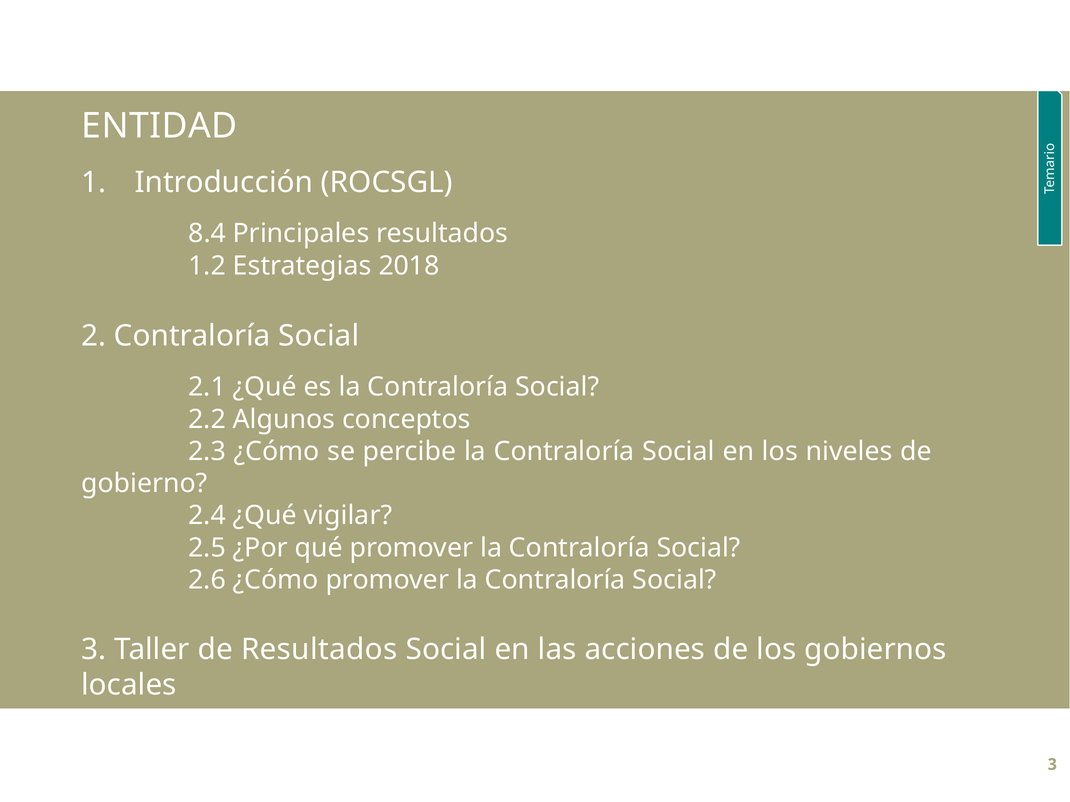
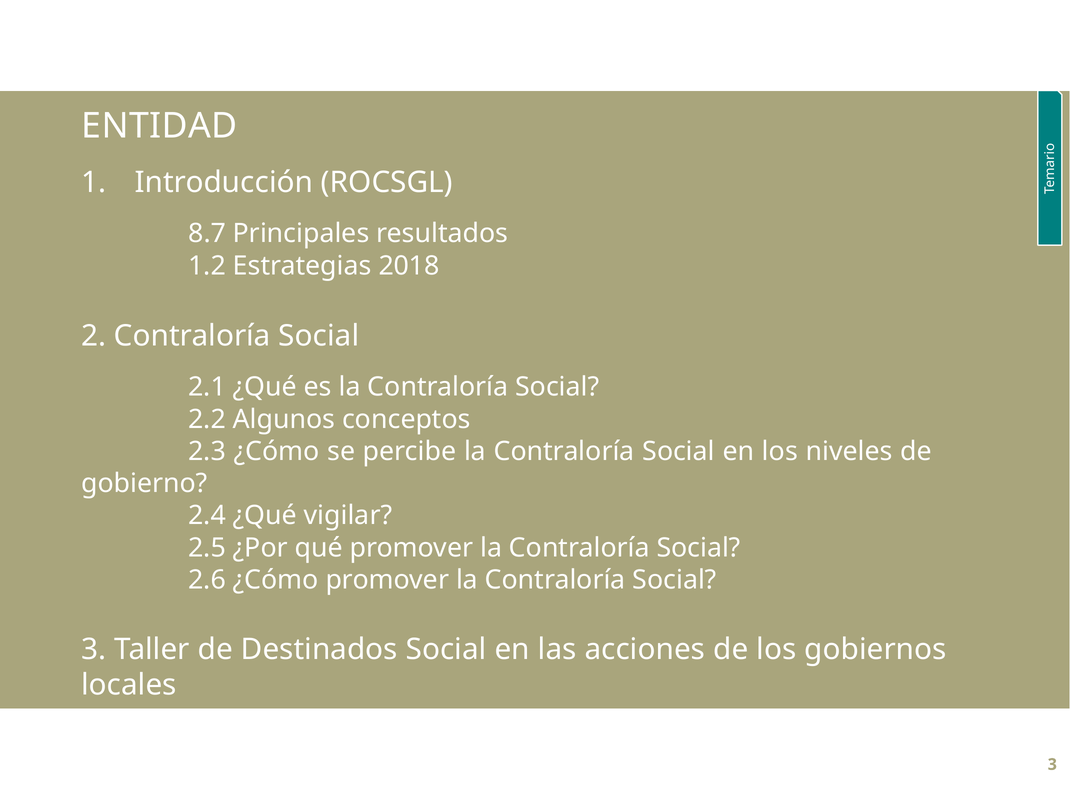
8.4: 8.4 -> 8.7
de Resultados: Resultados -> Destinados
